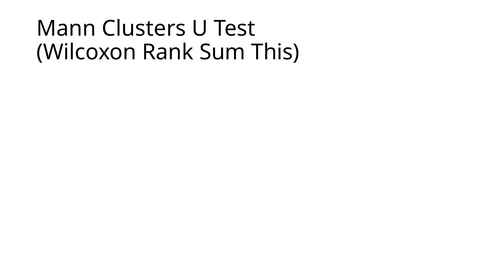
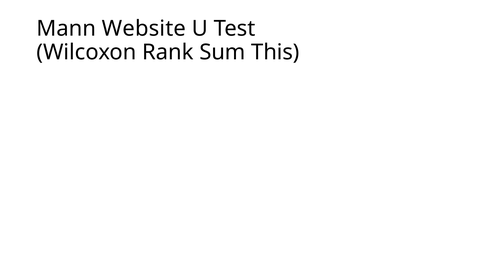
Clusters: Clusters -> Website
